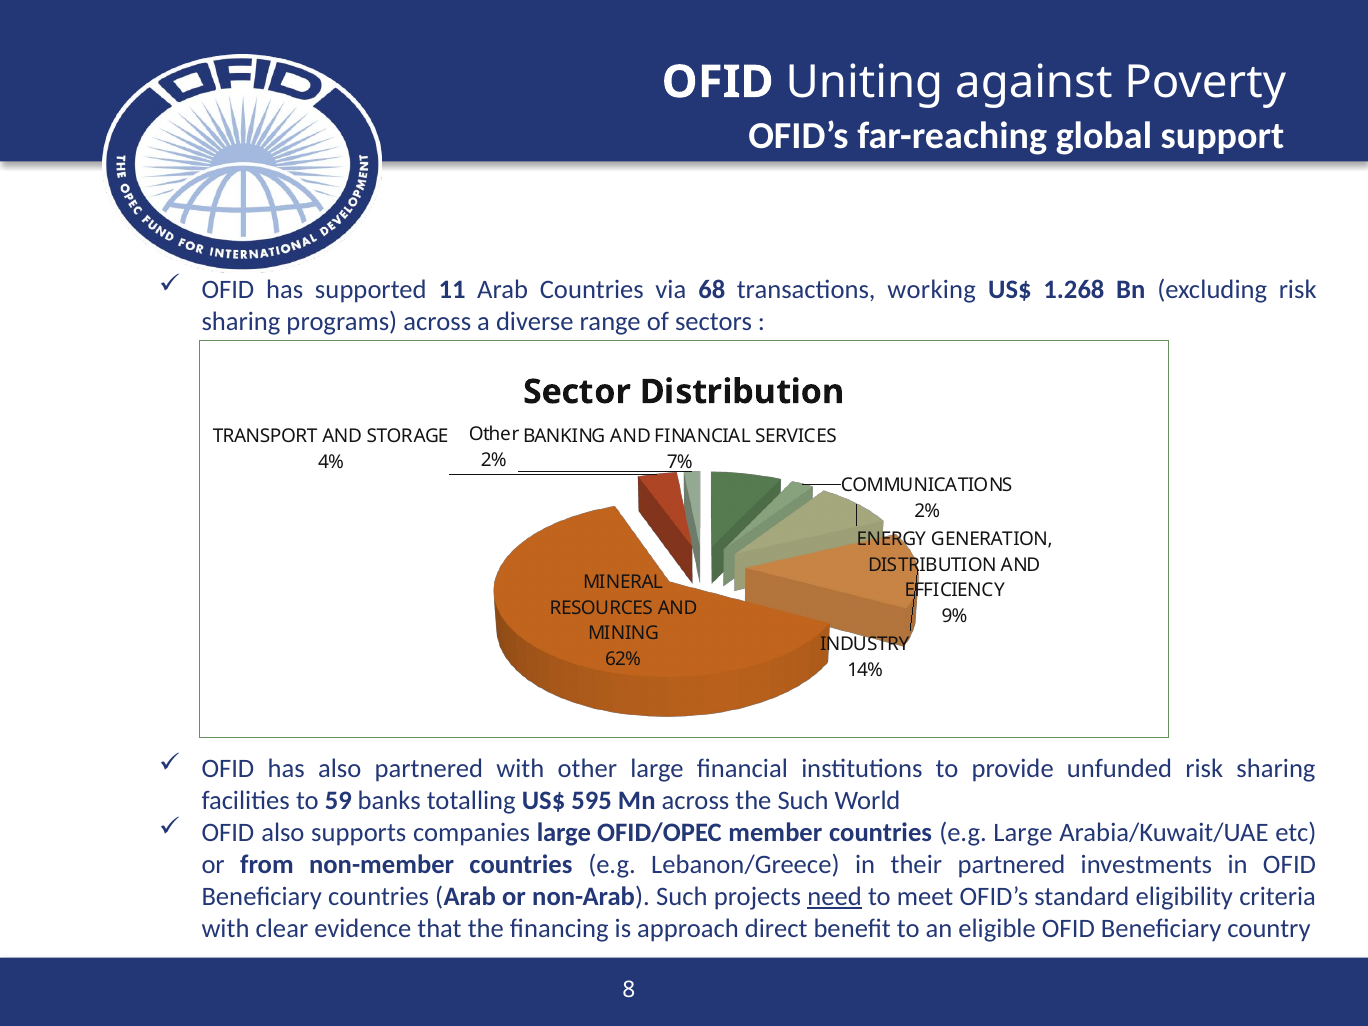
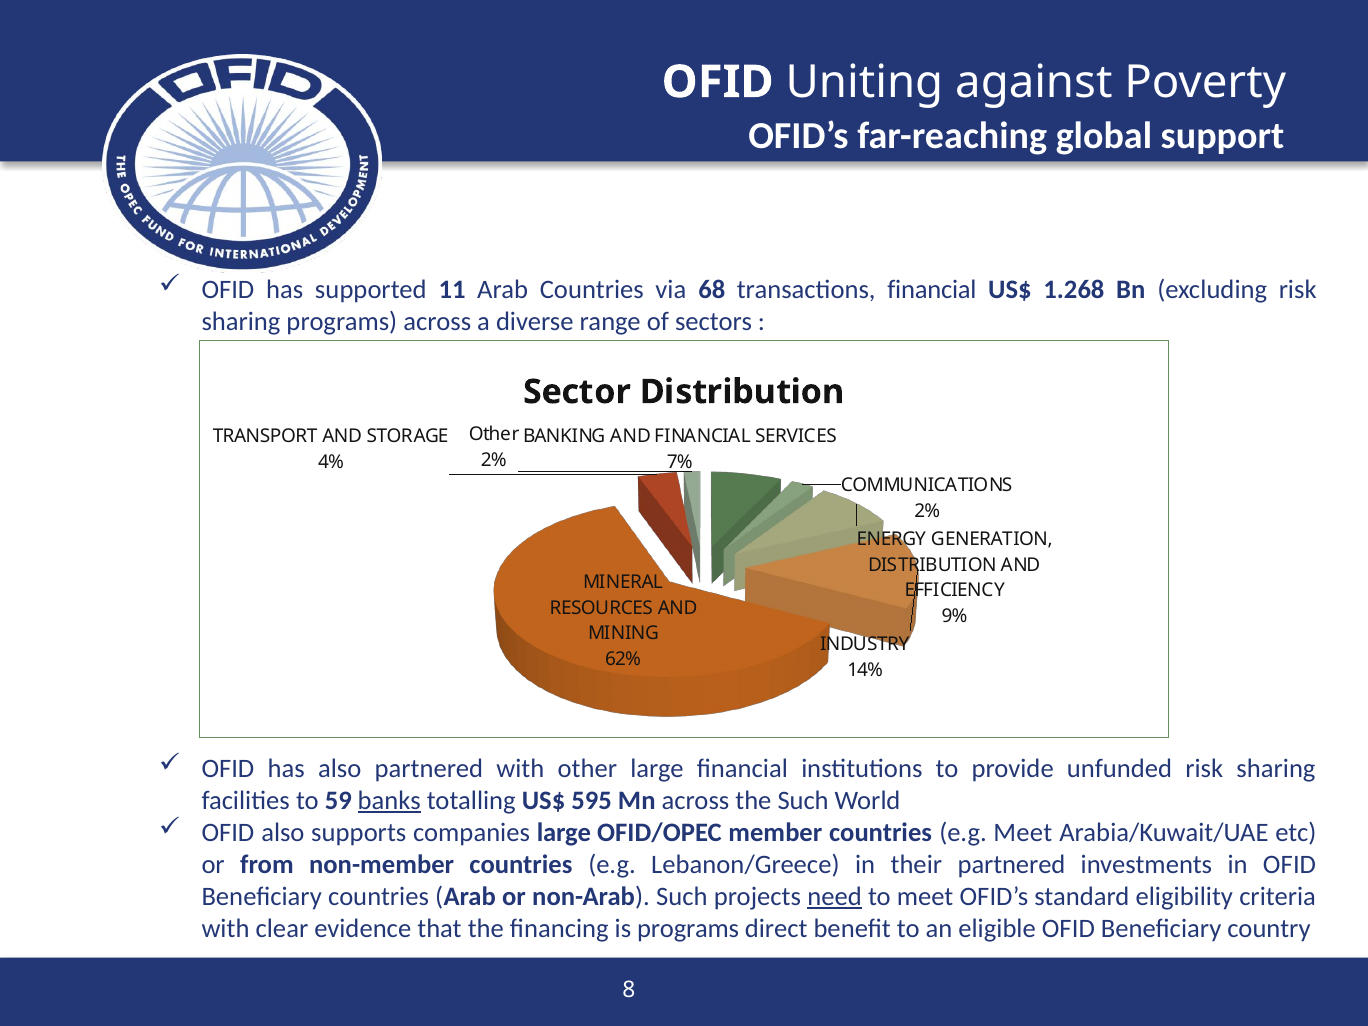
transactions working: working -> financial
banks underline: none -> present
e.g Large: Large -> Meet
is approach: approach -> programs
